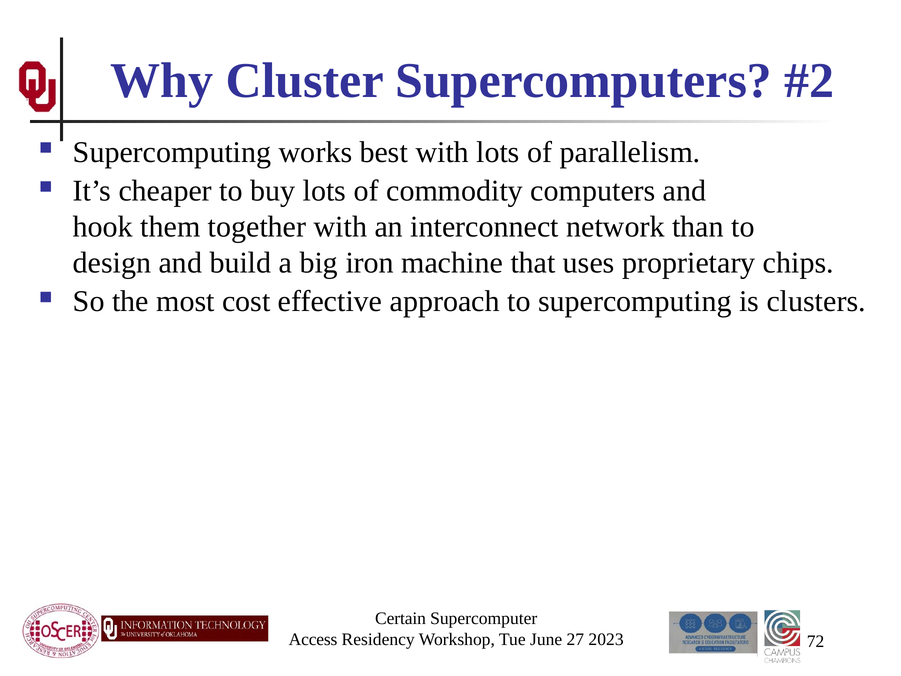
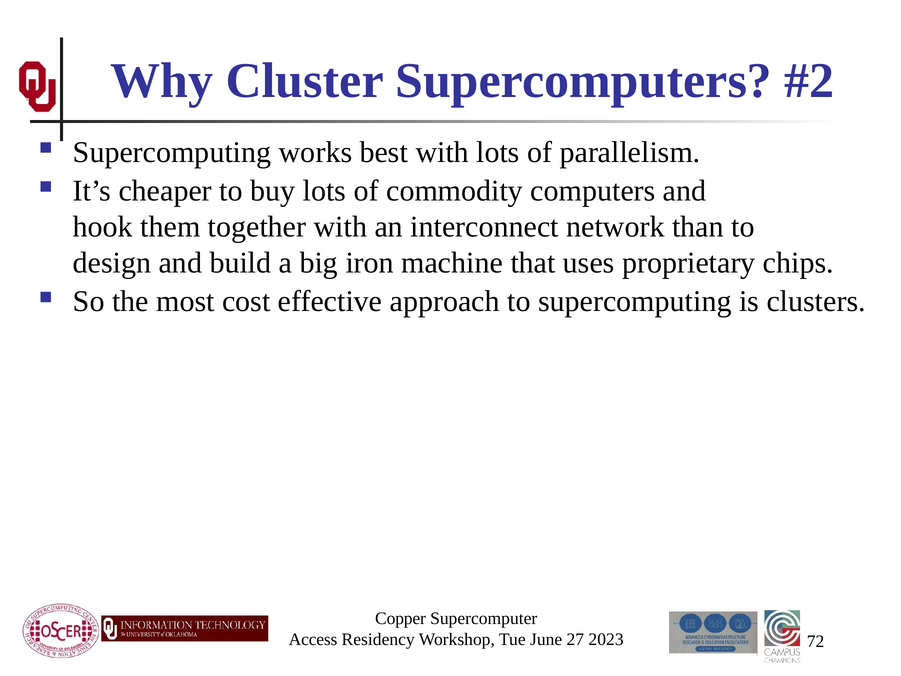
Certain: Certain -> Copper
